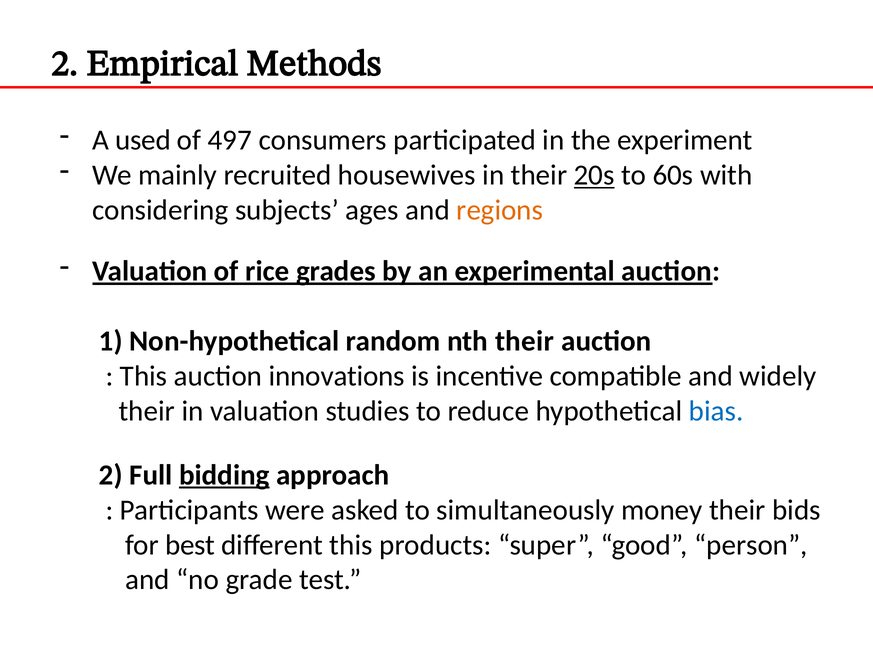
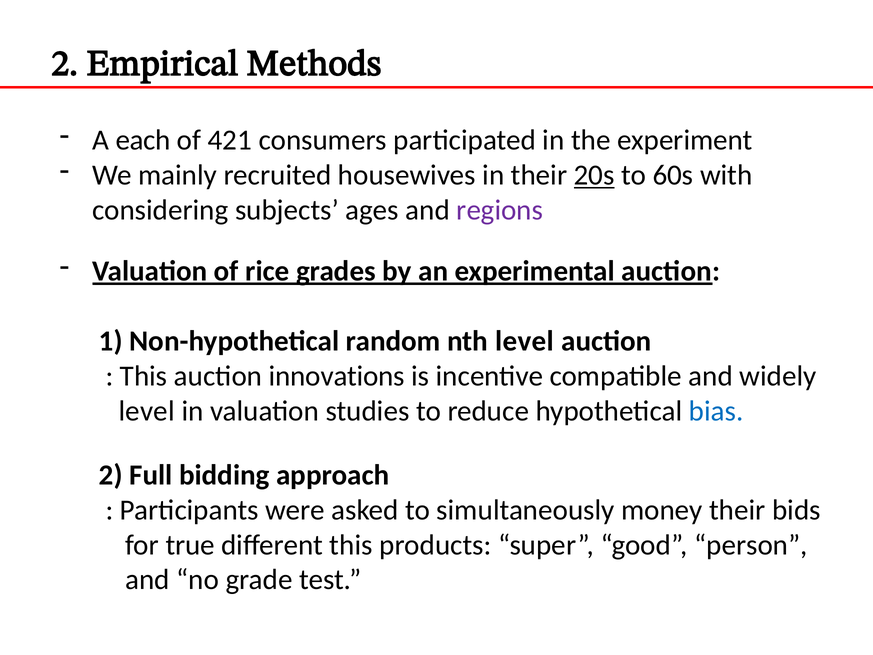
used: used -> each
497: 497 -> 421
regions colour: orange -> purple
nth their: their -> level
their at (147, 411): their -> level
bidding underline: present -> none
best: best -> true
